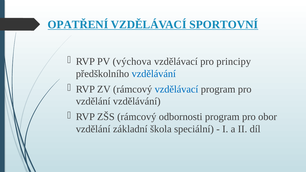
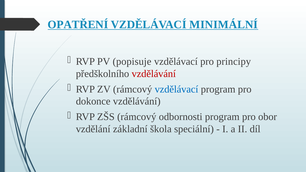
SPORTOVNÍ: SPORTOVNÍ -> MINIMÁLNÍ
výchova: výchova -> popisuje
vzdělávání at (154, 74) colour: blue -> red
vzdělání at (93, 101): vzdělání -> dokonce
